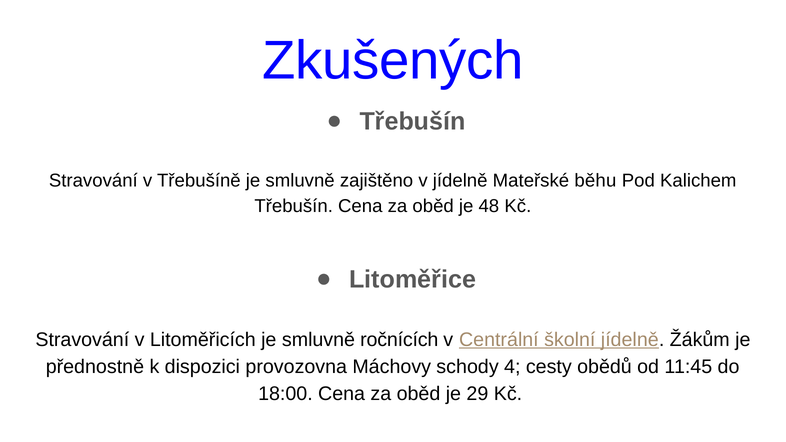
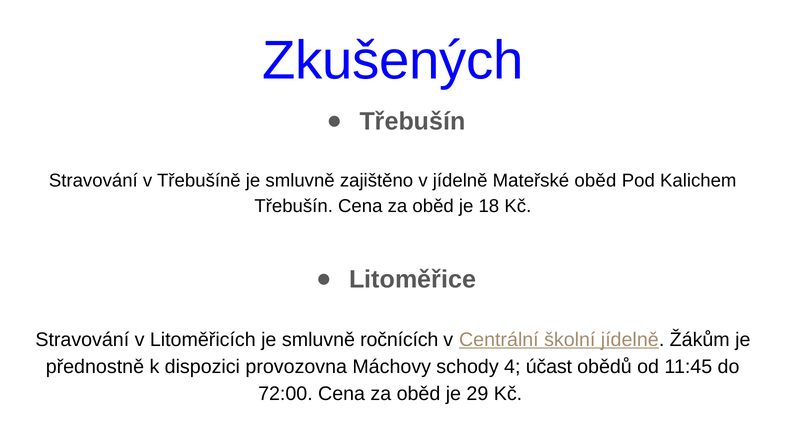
Mateřské běhu: běhu -> oběd
48: 48 -> 18
cesty: cesty -> účast
18:00: 18:00 -> 72:00
